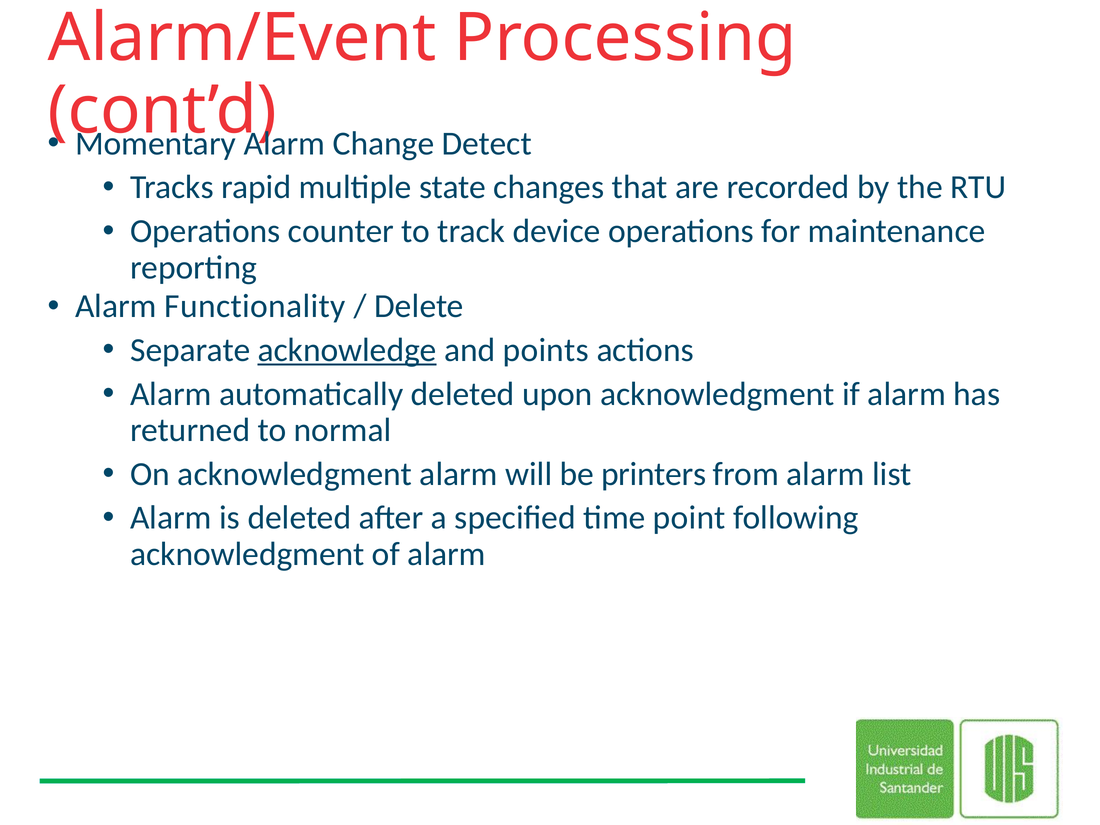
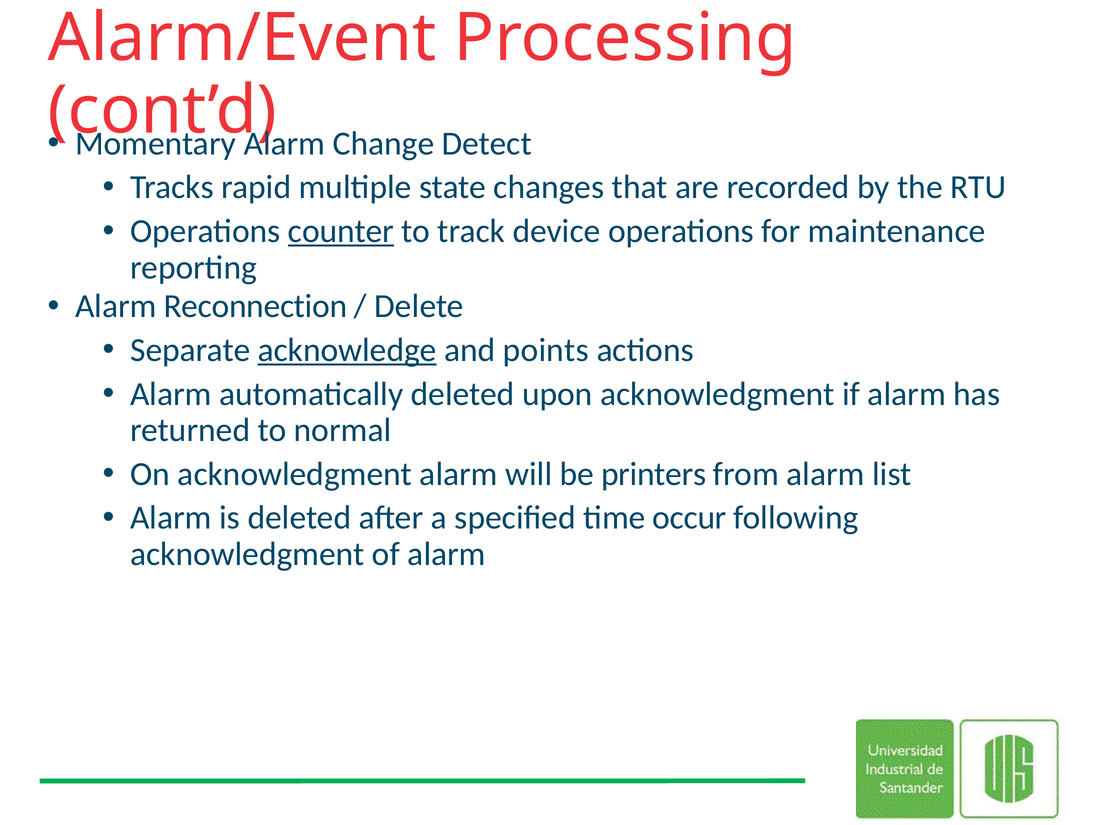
counter underline: none -> present
Functionality: Functionality -> Reconnection
point: point -> occur
